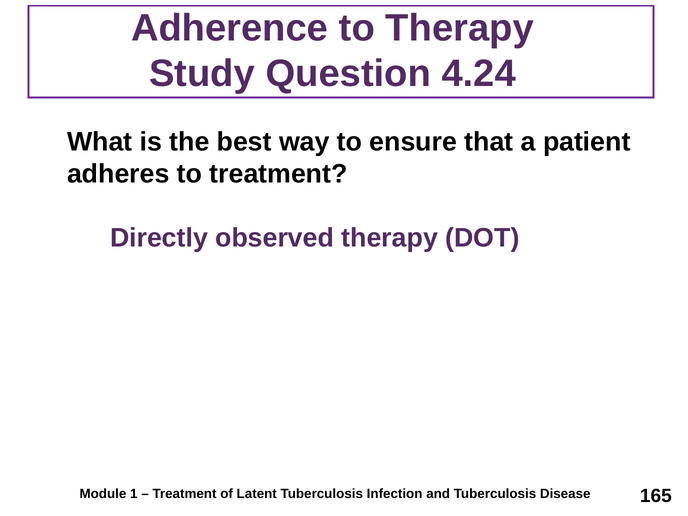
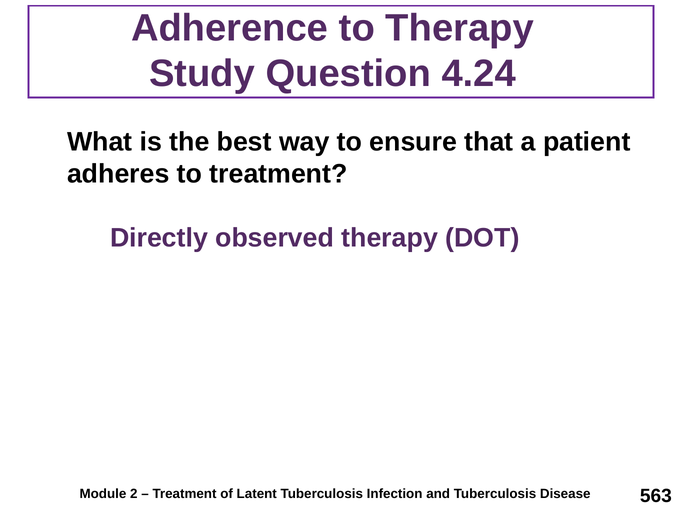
1: 1 -> 2
165: 165 -> 563
